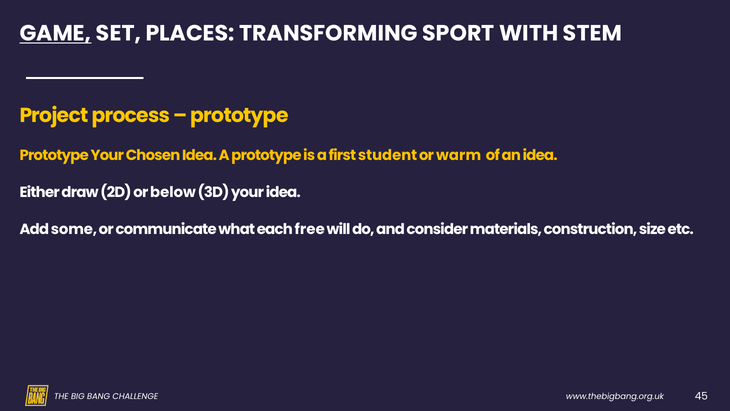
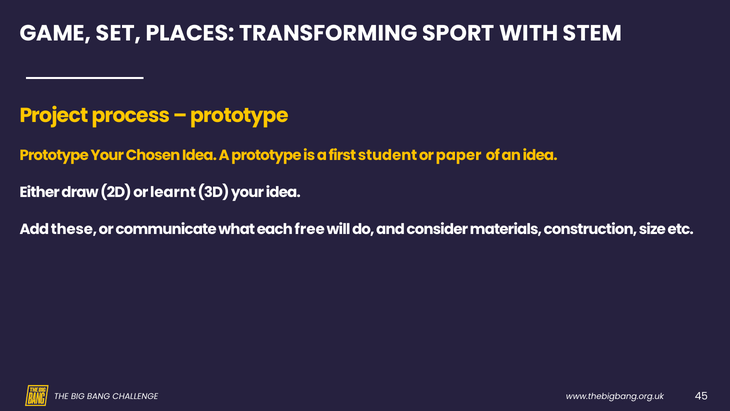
GAME underline: present -> none
warm: warm -> paper
below: below -> learnt
some: some -> these
